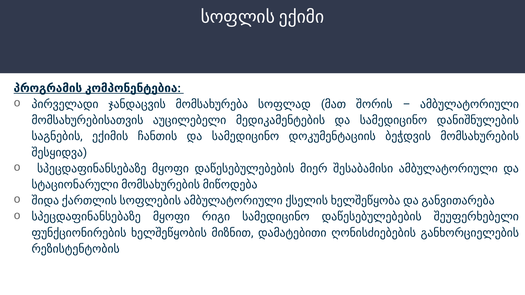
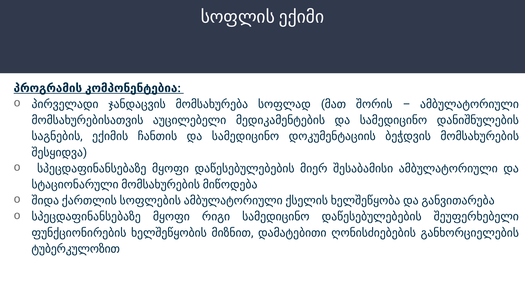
რეზისტენტობის: რეზისტენტობის -> ტუბერკულოზით
